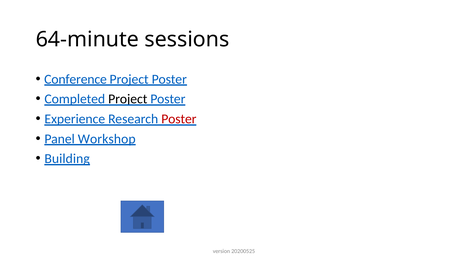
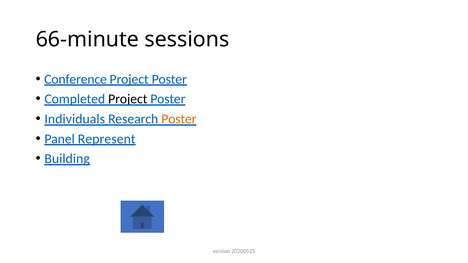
64-minute: 64-minute -> 66-minute
Experience: Experience -> Individuals
Poster at (179, 119) colour: red -> orange
Workshop: Workshop -> Represent
